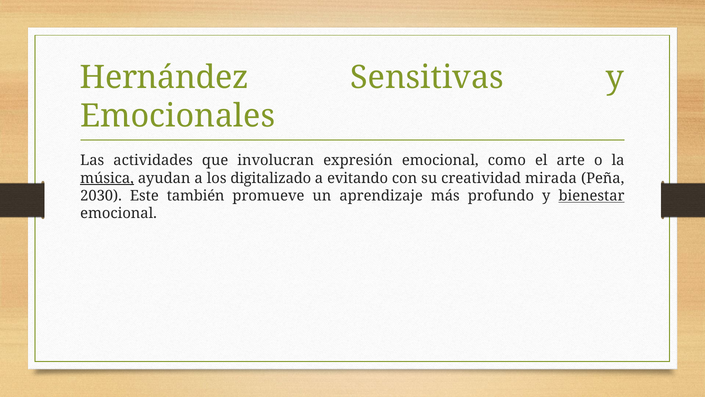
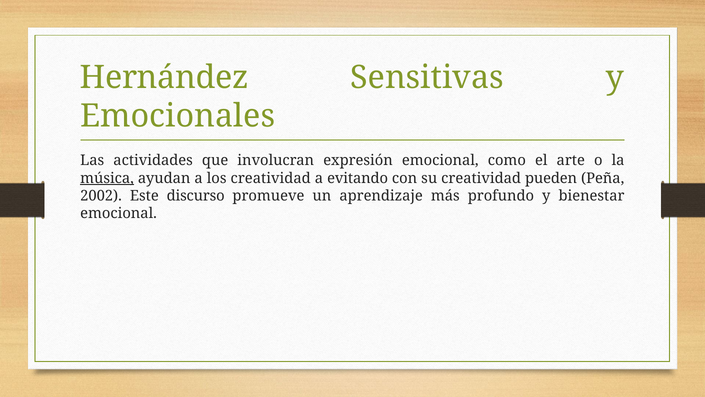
los digitalizado: digitalizado -> creatividad
mirada: mirada -> pueden
2030: 2030 -> 2002
también: también -> discurso
bienestar underline: present -> none
